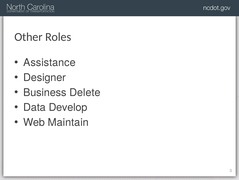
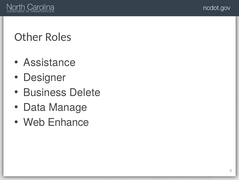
Develop: Develop -> Manage
Maintain: Maintain -> Enhance
